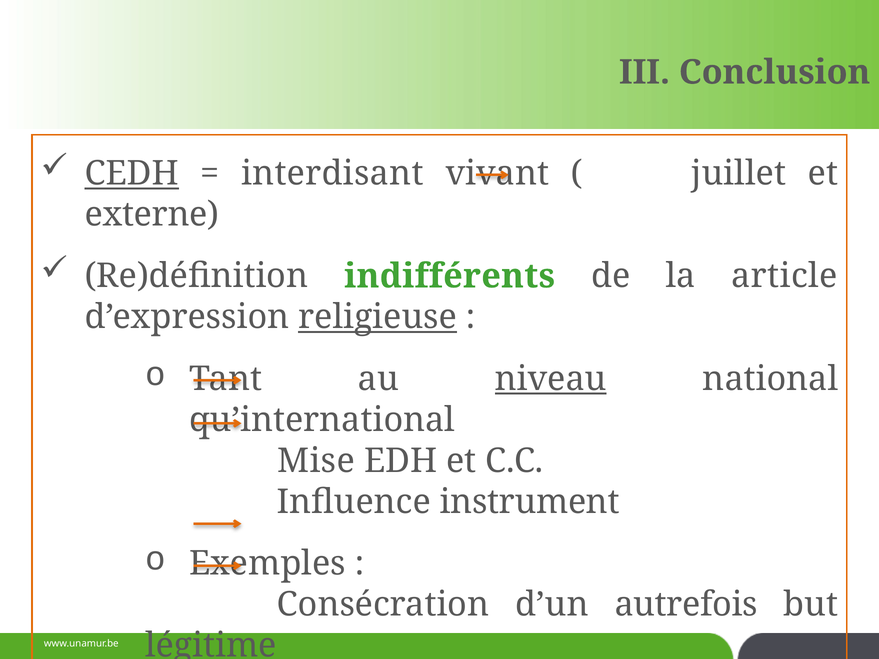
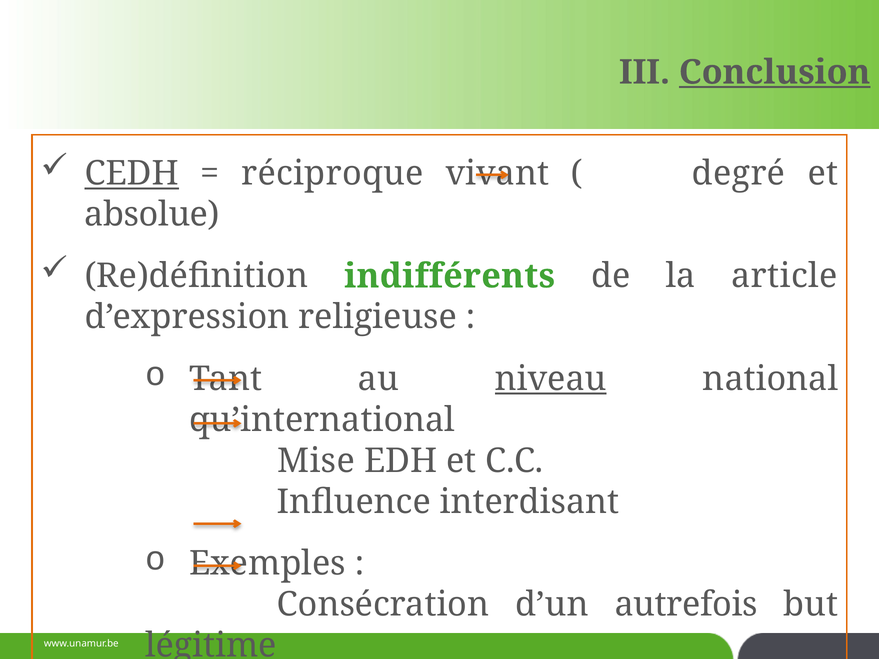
Conclusion underline: none -> present
interdisant: interdisant -> réciproque
juillet: juillet -> degré
externe: externe -> absolue
religieuse underline: present -> none
instrument: instrument -> interdisant
